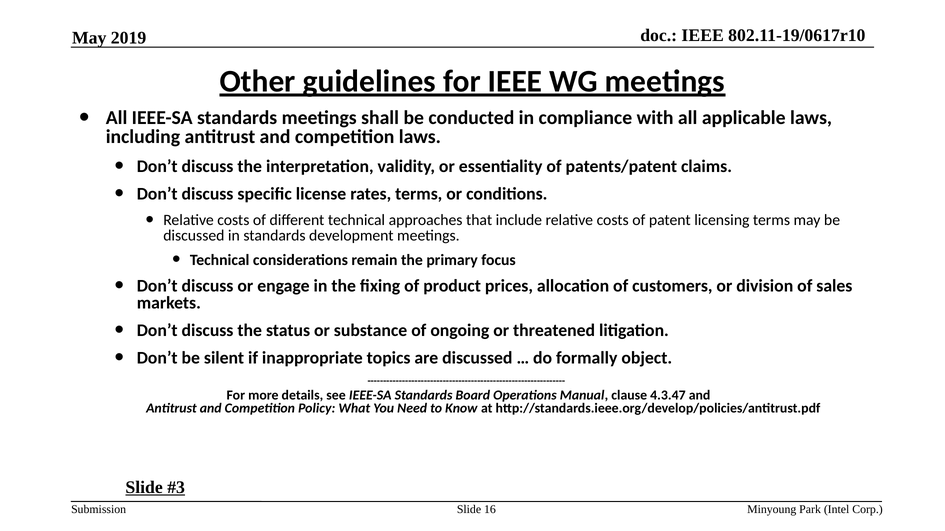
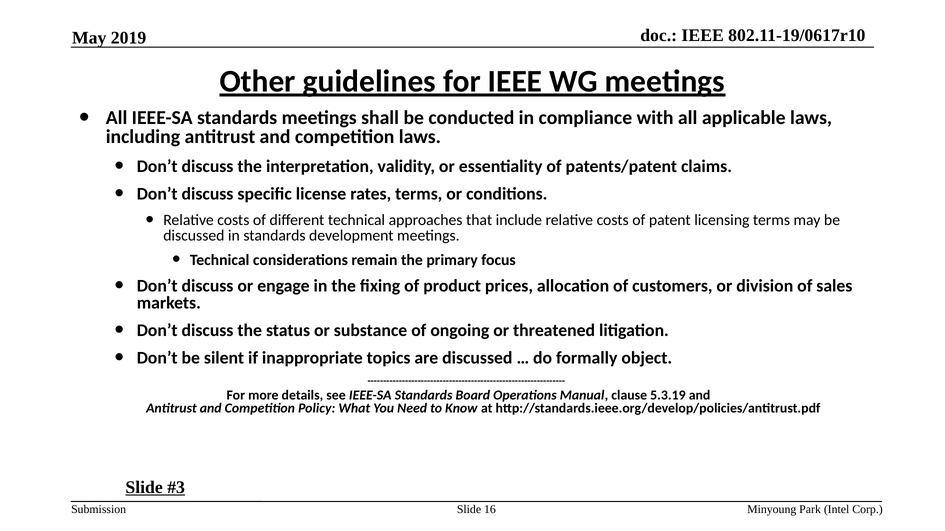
4.3.47: 4.3.47 -> 5.3.19
